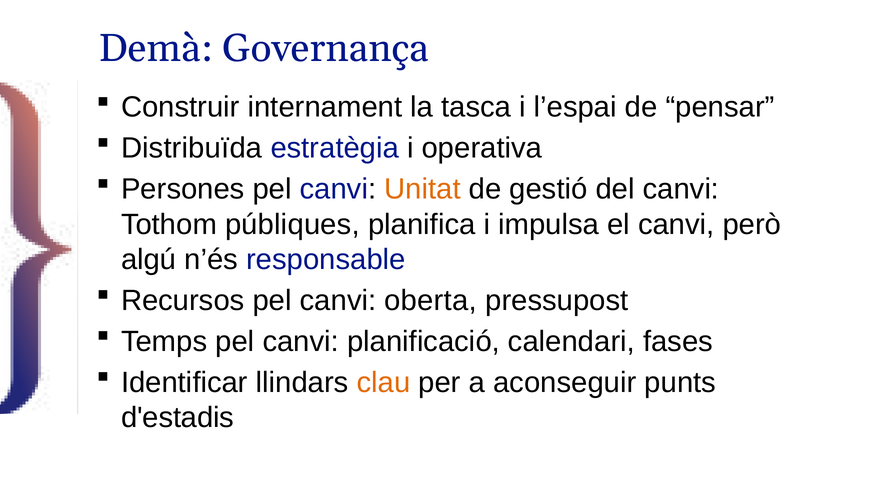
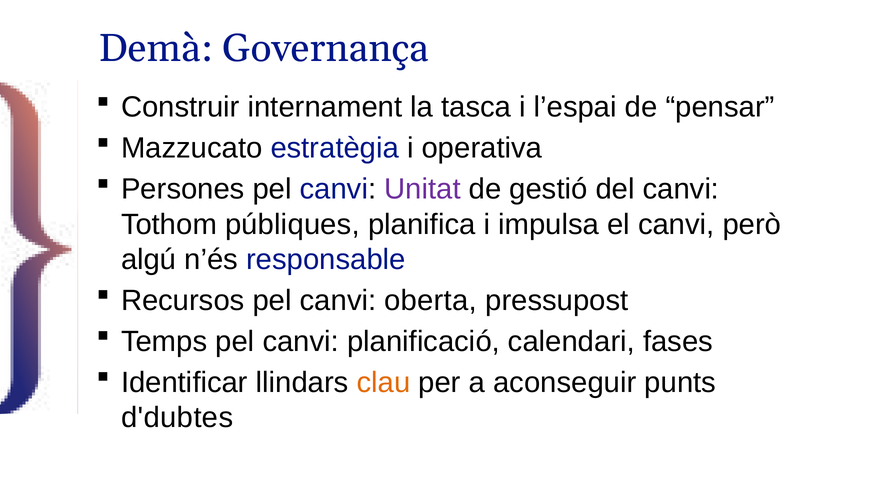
Distribuïda: Distribuïda -> Mazzucato
Unitat colour: orange -> purple
d'estadis: d'estadis -> d'dubtes
